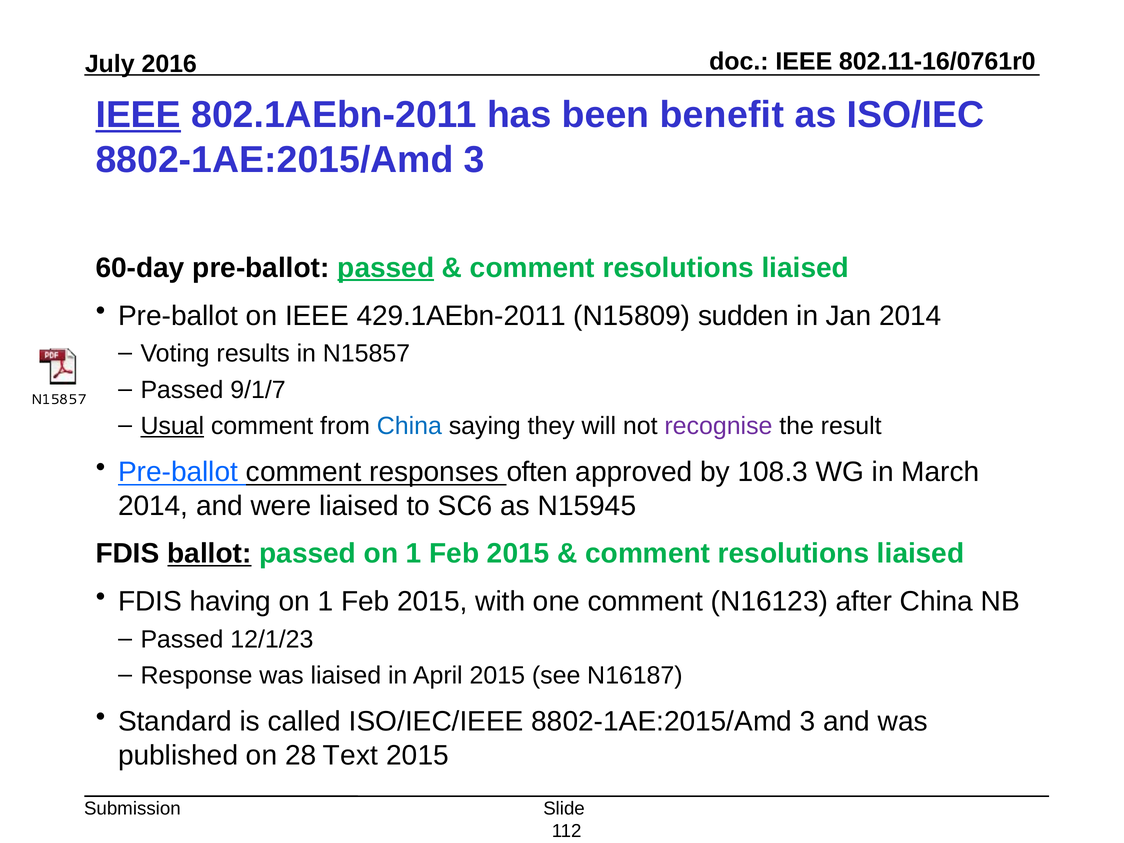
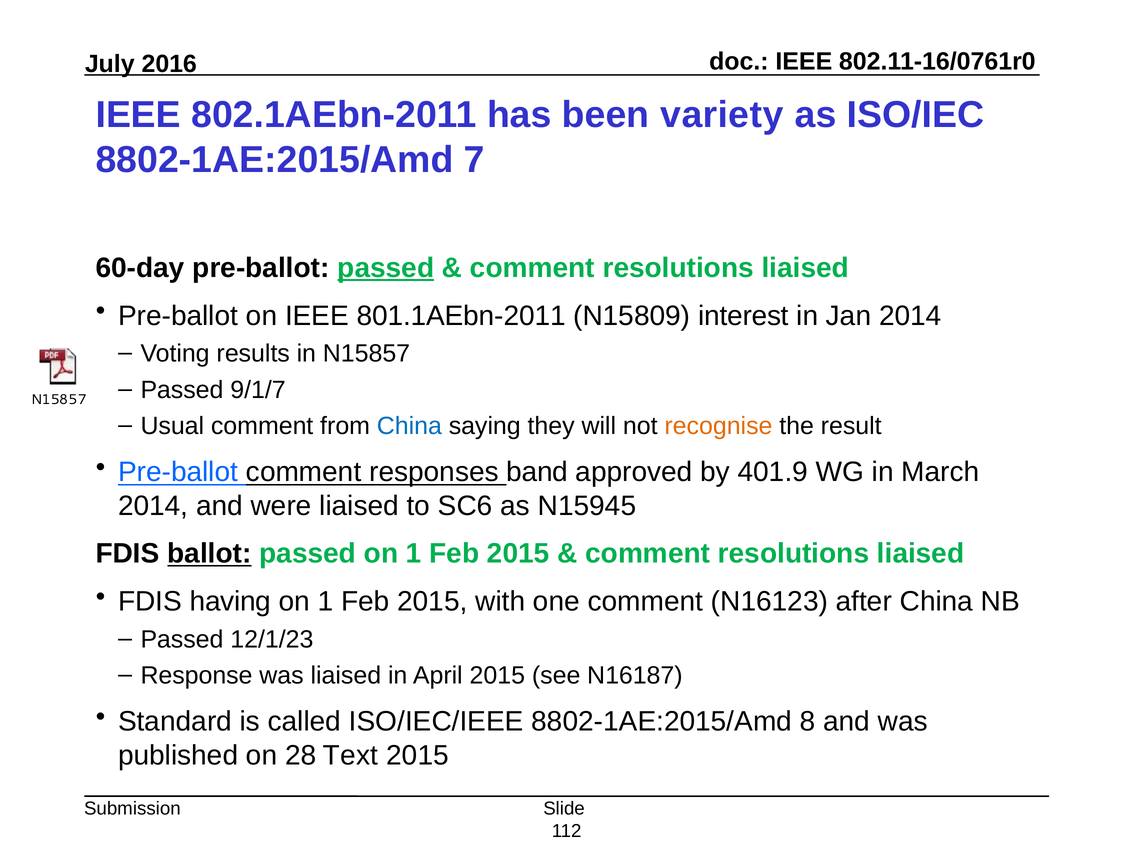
IEEE at (138, 115) underline: present -> none
benefit: benefit -> variety
3 at (474, 160): 3 -> 7
429.1AEbn-2011: 429.1AEbn-2011 -> 801.1AEbn-2011
sudden: sudden -> interest
Usual underline: present -> none
recognise colour: purple -> orange
often: often -> band
108.3: 108.3 -> 401.9
ISO/IEC/IEEE 8802-1AE:2015/Amd 3: 3 -> 8
